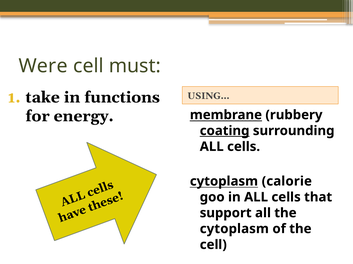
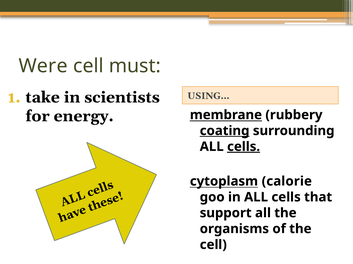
functions: functions -> scientists
cells at (244, 147) underline: none -> present
cytoplasm at (234, 229): cytoplasm -> organisms
